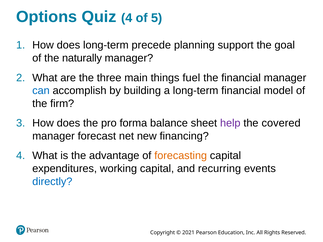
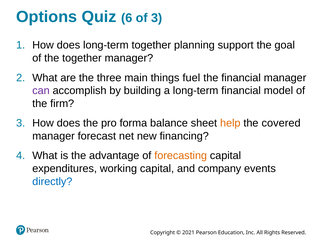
Quiz 4: 4 -> 6
of 5: 5 -> 3
long-term precede: precede -> together
the naturally: naturally -> together
can colour: blue -> purple
help colour: purple -> orange
recurring: recurring -> company
